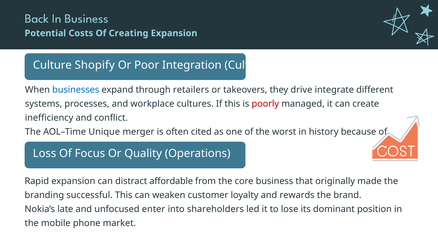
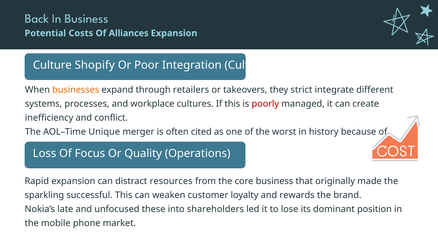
Creating: Creating -> Alliances
businesses colour: blue -> orange
drive: drive -> strict
affordable: affordable -> resources
branding: branding -> sparkling
enter: enter -> these
